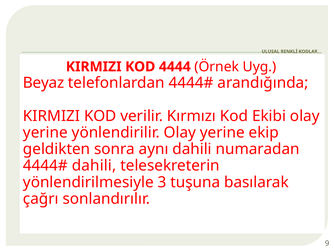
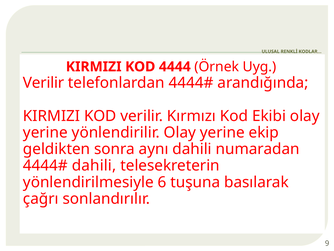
Beyaz at (44, 83): Beyaz -> Verilir
3: 3 -> 6
